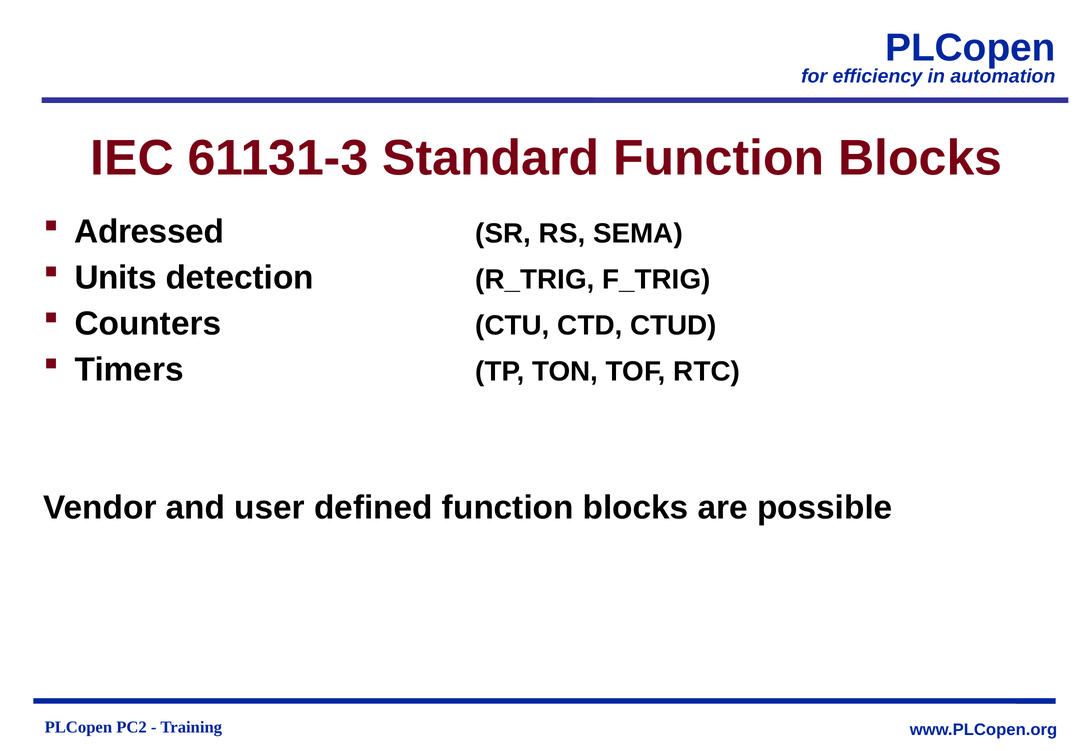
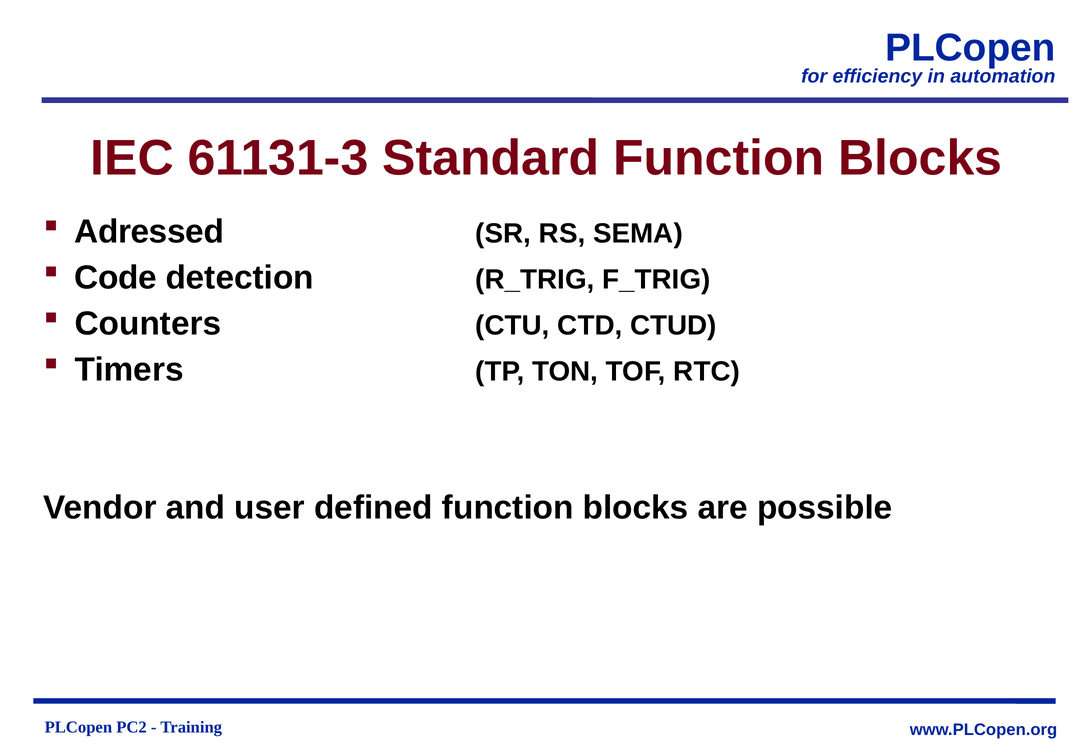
Units: Units -> Code
